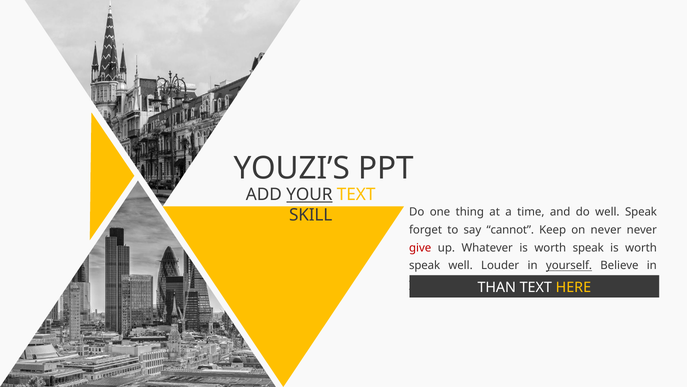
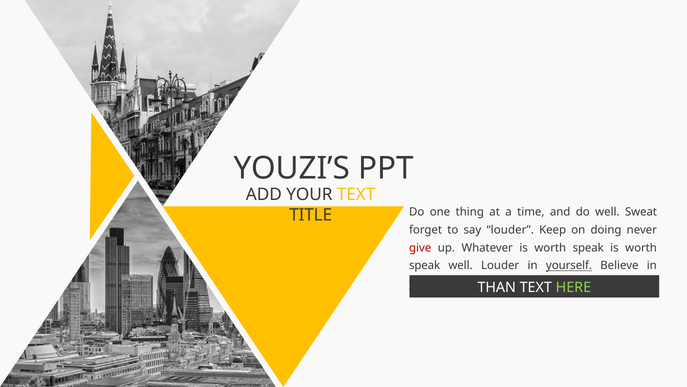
YOUR underline: present -> none
SKILL: SKILL -> TITLE
well Speak: Speak -> Sweat
say cannot: cannot -> louder
on never: never -> doing
HERE colour: yellow -> light green
